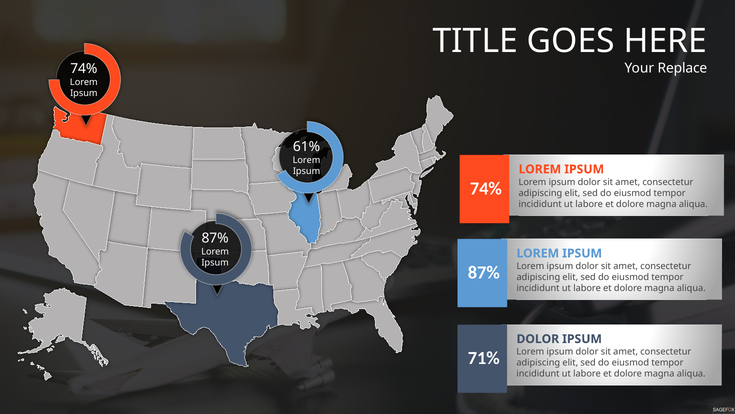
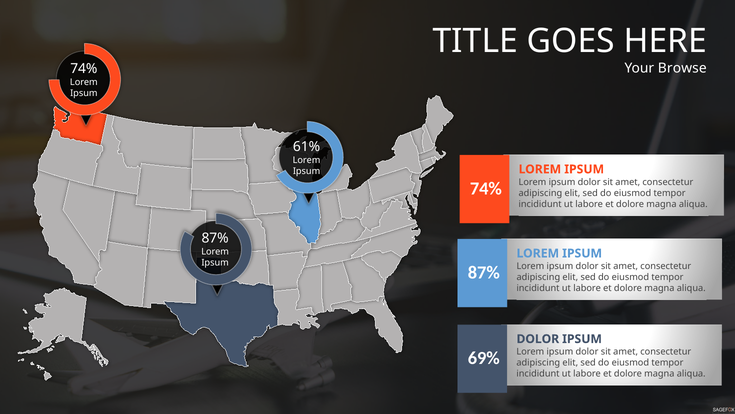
Replace: Replace -> Browse
71%: 71% -> 69%
